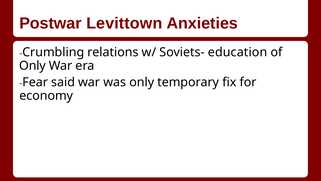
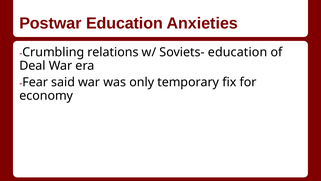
Postwar Levittown: Levittown -> Education
Only at (32, 66): Only -> Deal
